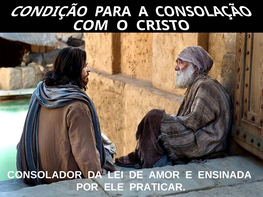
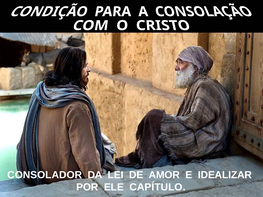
ENSINADA: ENSINADA -> IDEALIZAR
PRATICAR: PRATICAR -> CAPÍTULO
